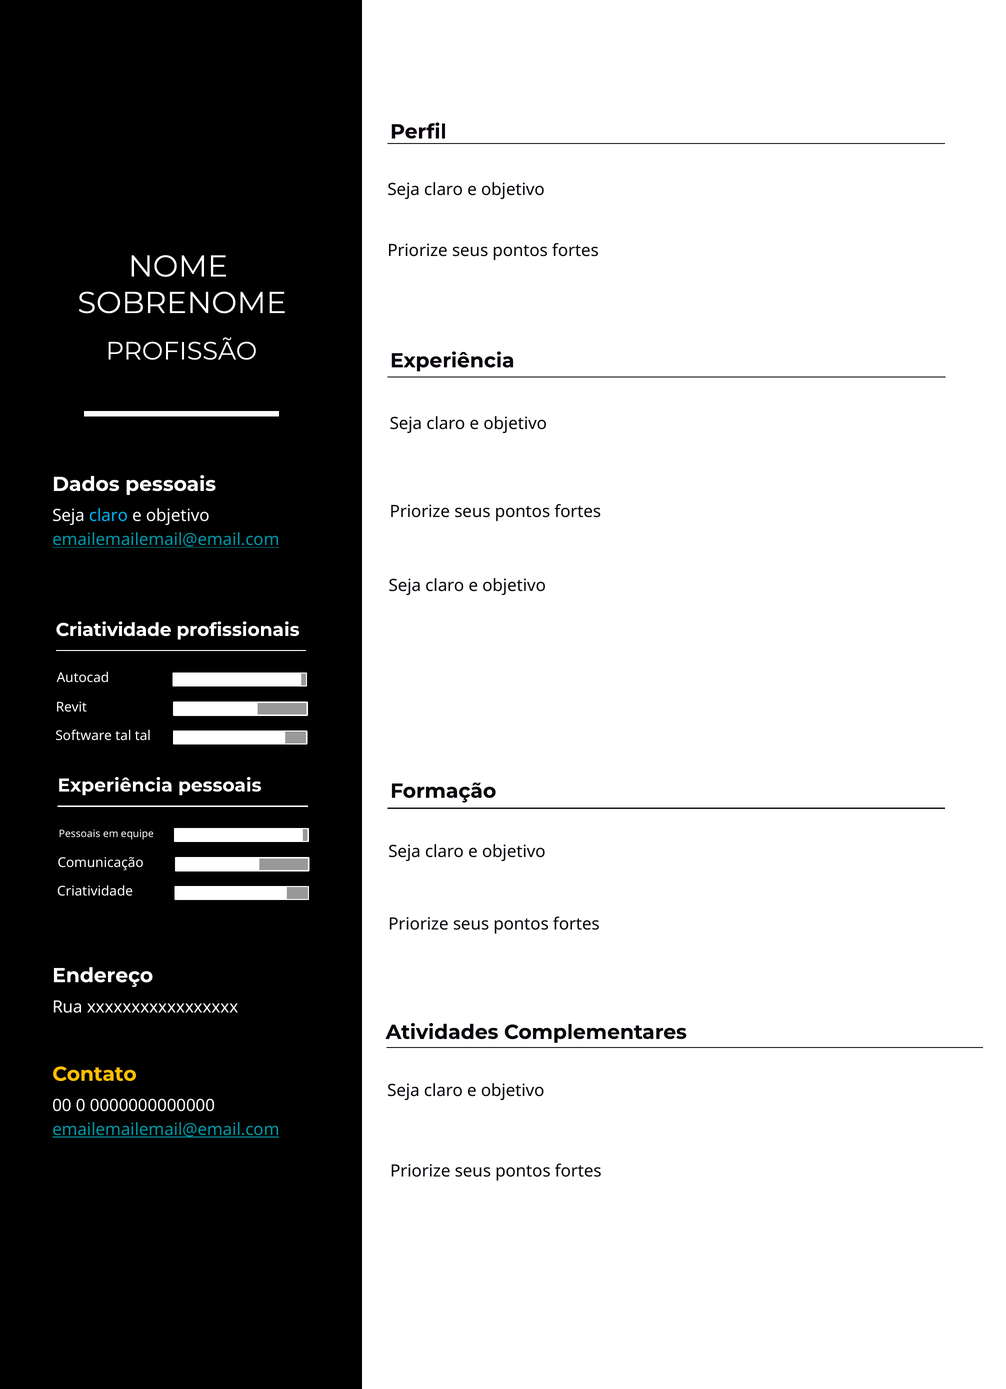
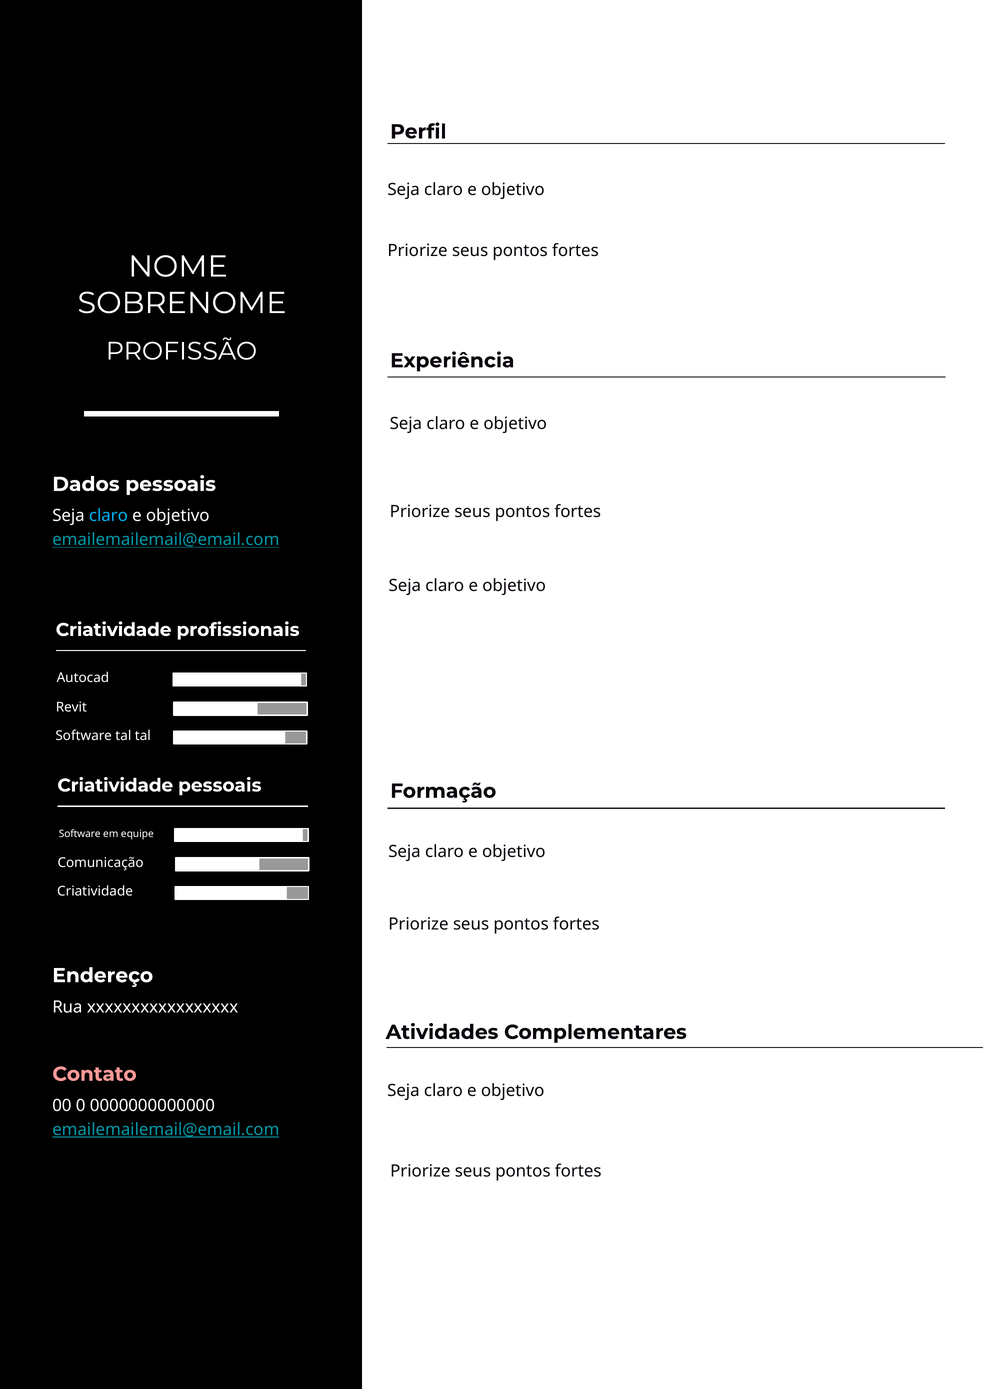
Experiência at (115, 786): Experiência -> Criatividade
Pessoais at (80, 834): Pessoais -> Software
Contato colour: yellow -> pink
